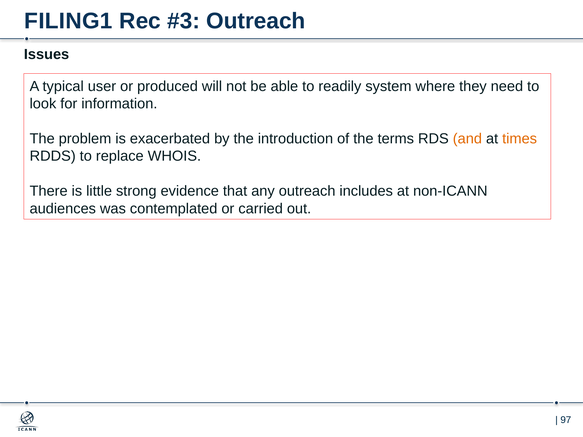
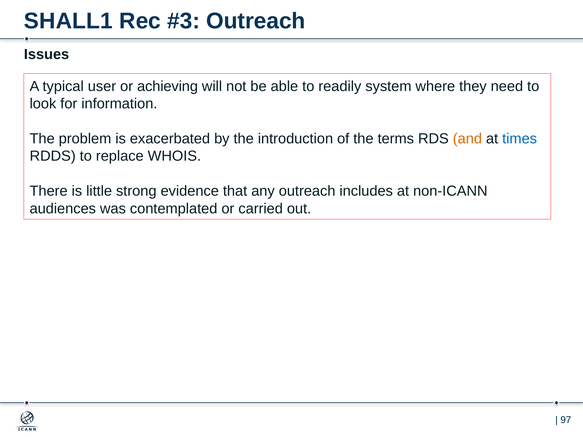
FILING1: FILING1 -> SHALL1
produced: produced -> achieving
times colour: orange -> blue
